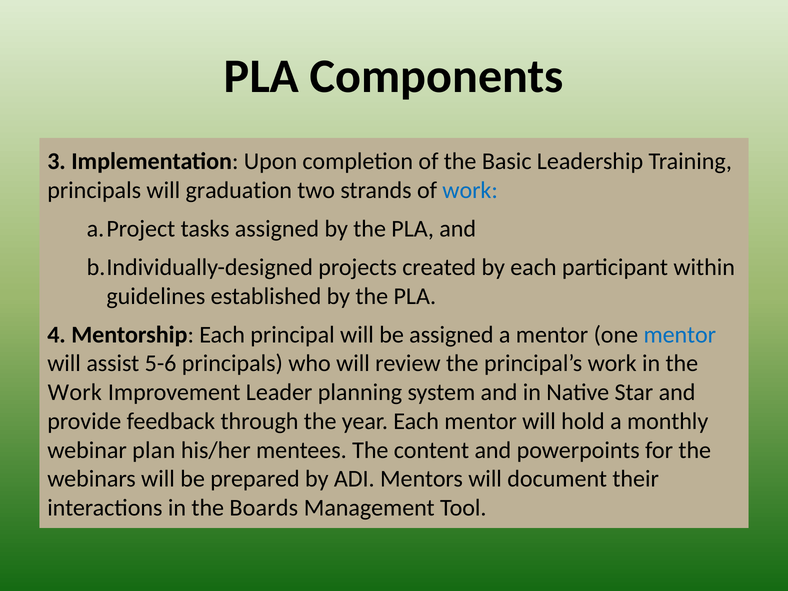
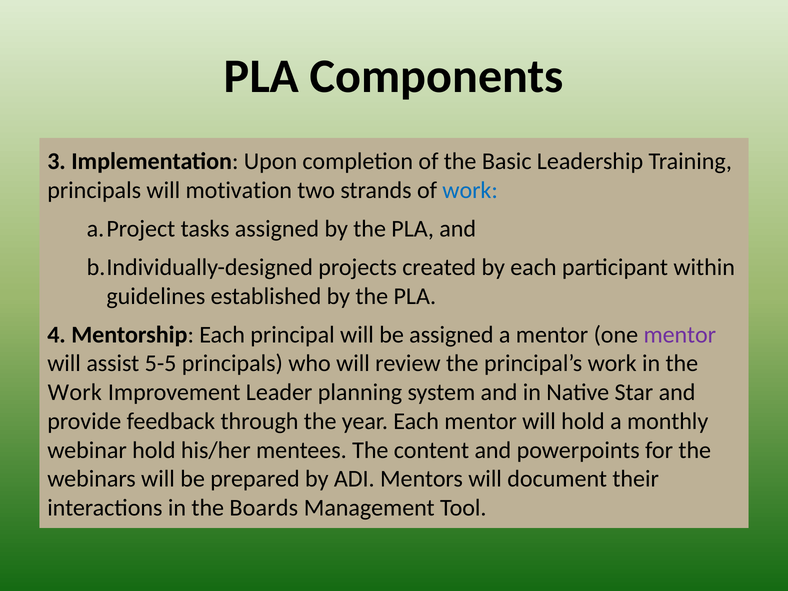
graduation: graduation -> motivation
mentor at (680, 335) colour: blue -> purple
5-6: 5-6 -> 5-5
webinar plan: plan -> hold
